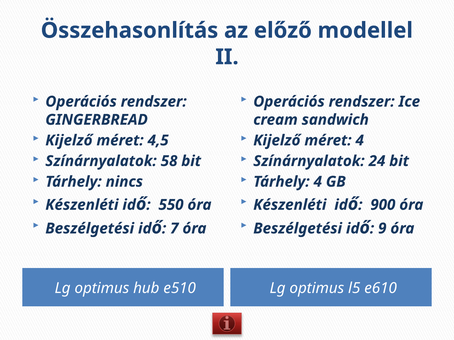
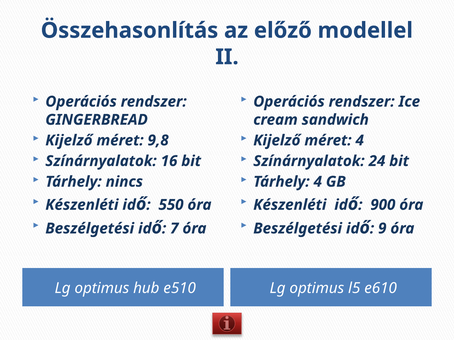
4,5: 4,5 -> 9,8
58: 58 -> 16
